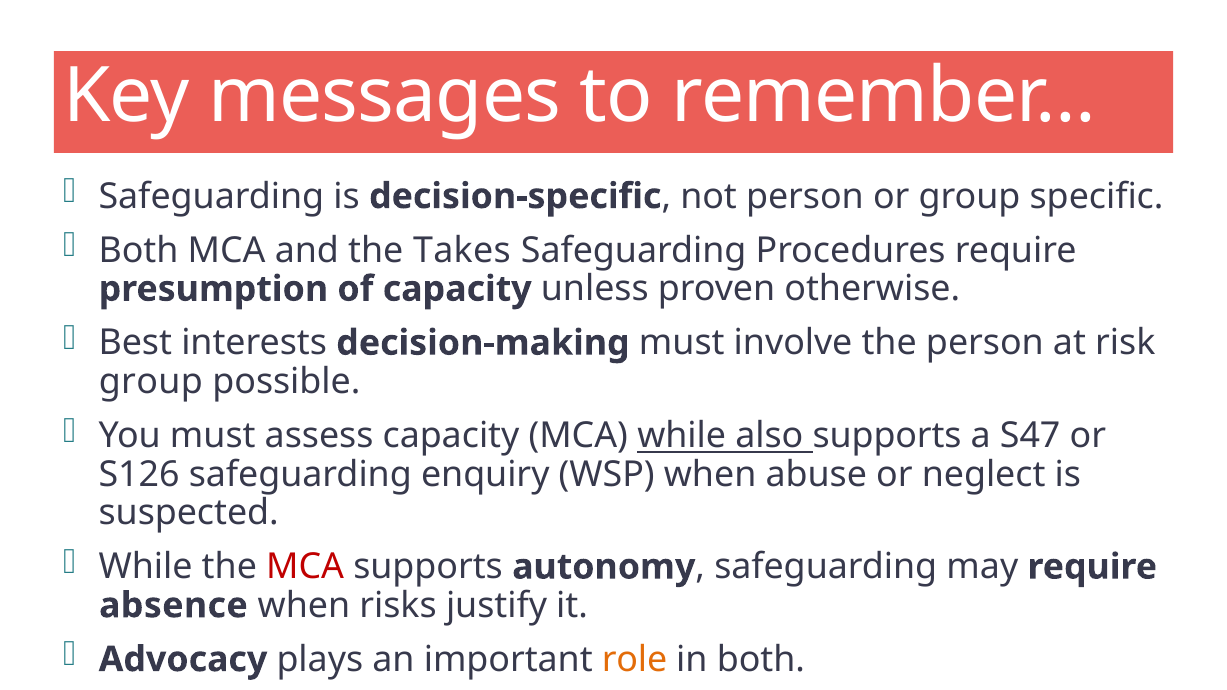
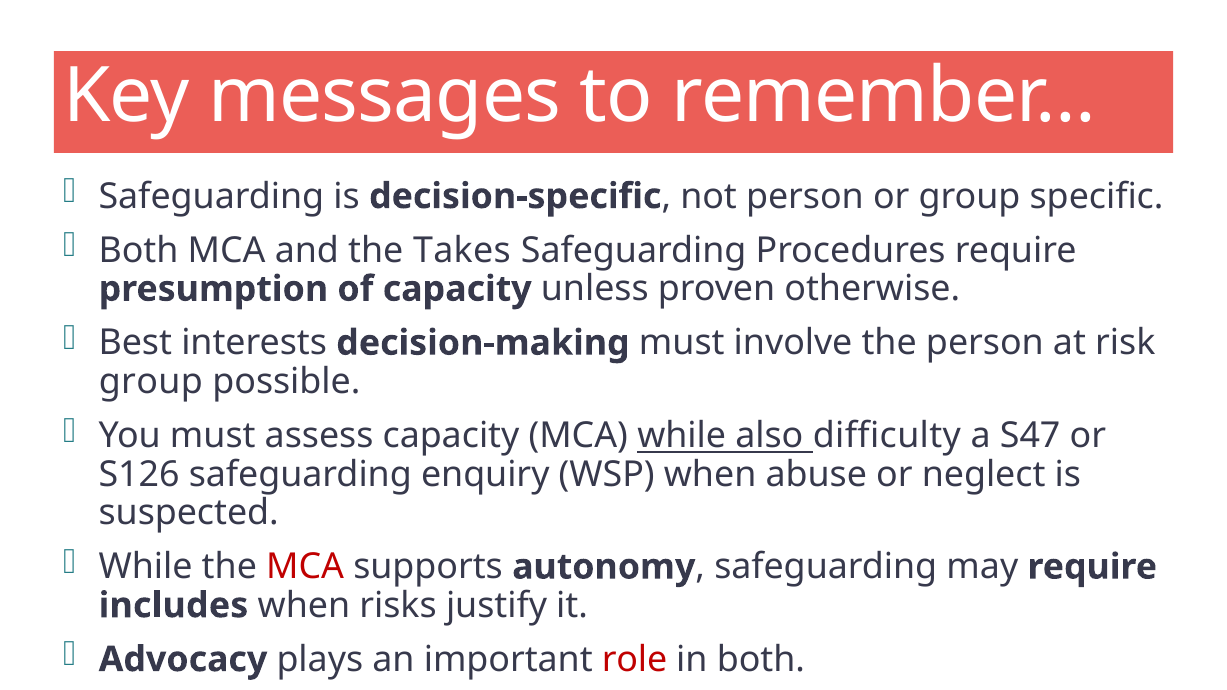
also supports: supports -> difficulty
absence: absence -> includes
role colour: orange -> red
